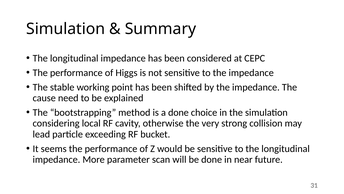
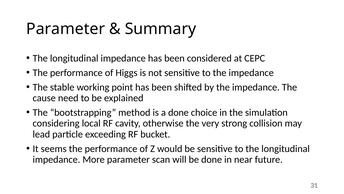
Simulation at (66, 29): Simulation -> Parameter
